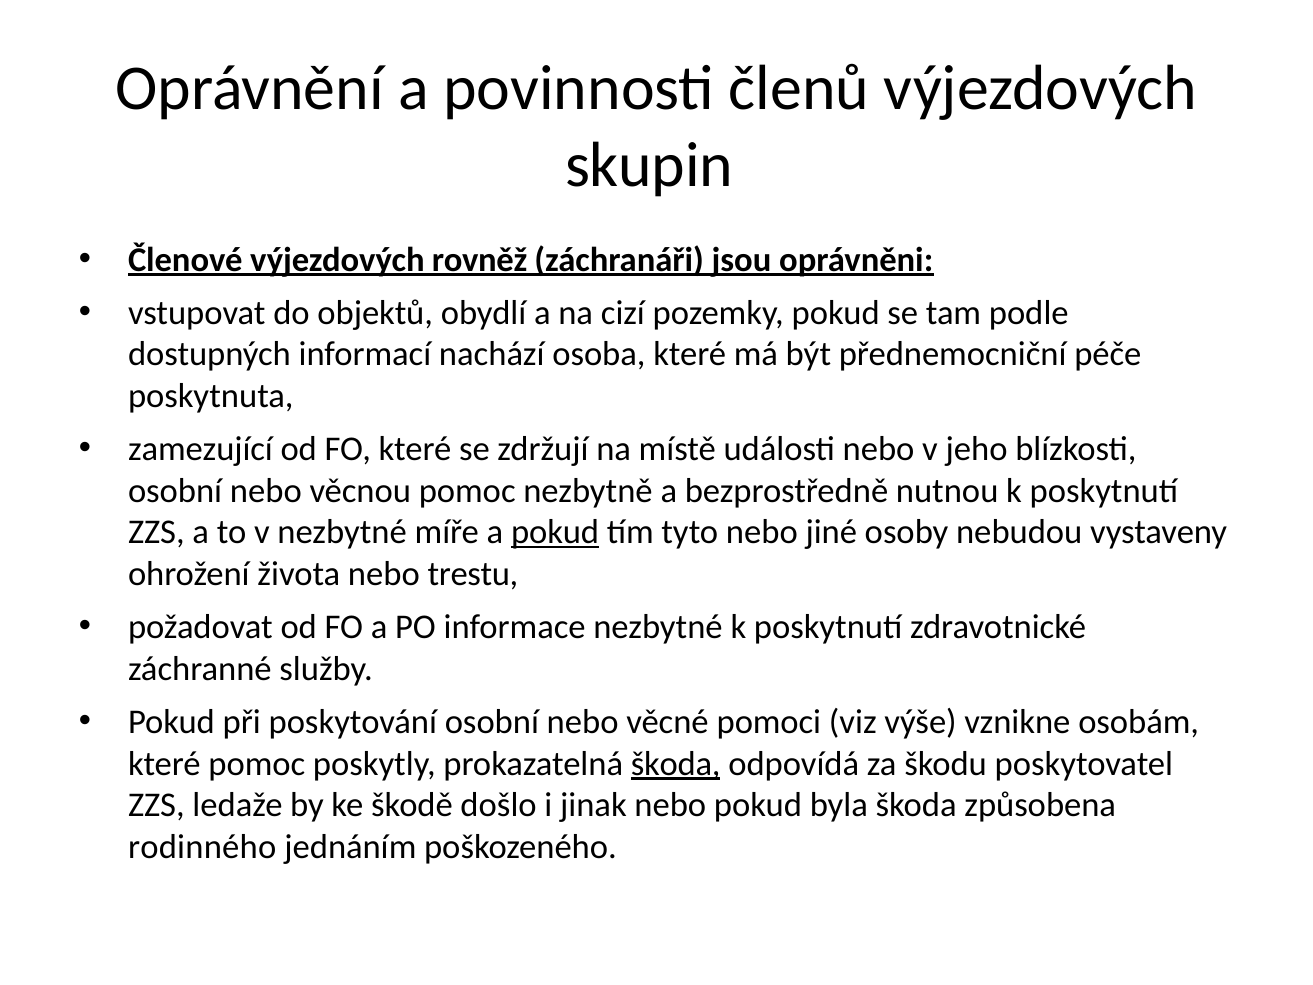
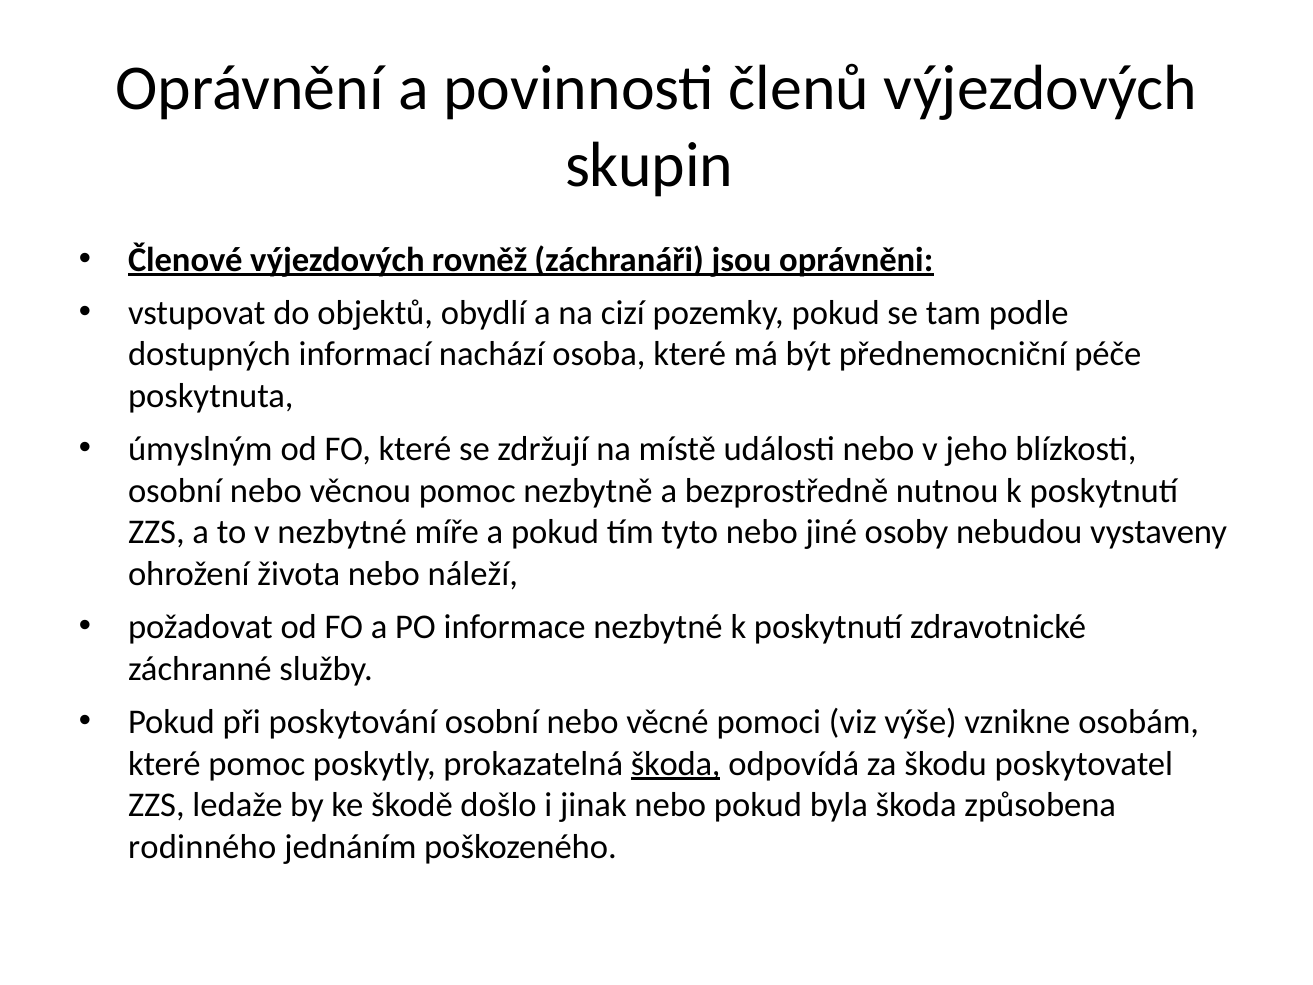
zamezující: zamezující -> úmyslným
pokud at (555, 532) underline: present -> none
trestu: trestu -> náleží
